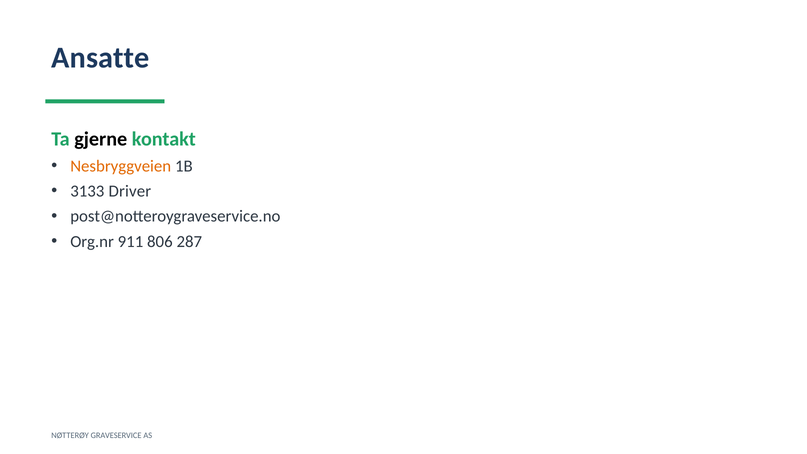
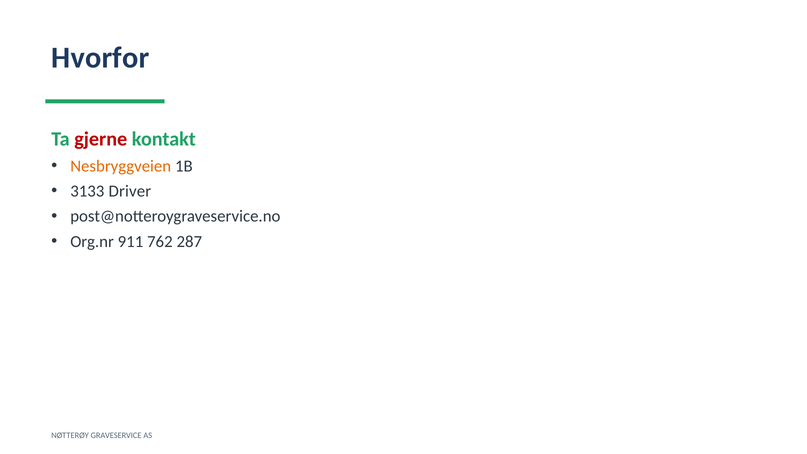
Ansatte: Ansatte -> Hvorfor
gjerne colour: black -> red
806: 806 -> 762
